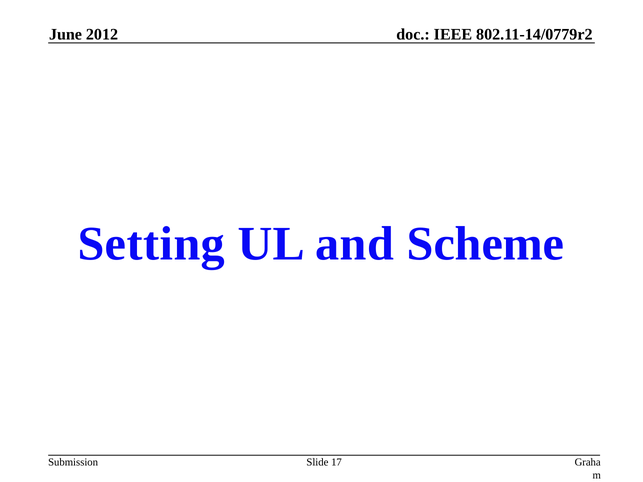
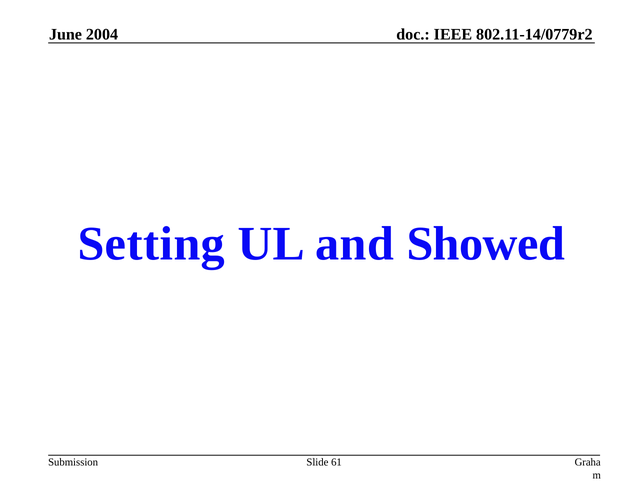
2012: 2012 -> 2004
Scheme: Scheme -> Showed
17: 17 -> 61
